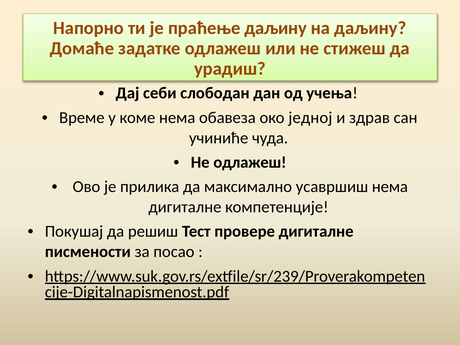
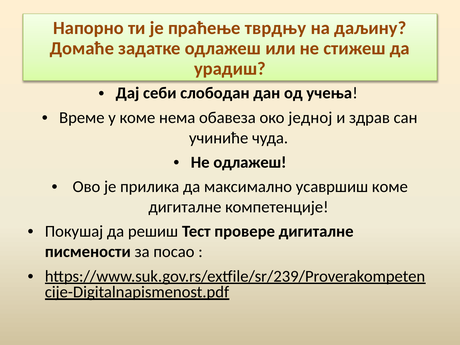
праћење даљину: даљину -> тврдњу
усавршиш нема: нема -> коме
